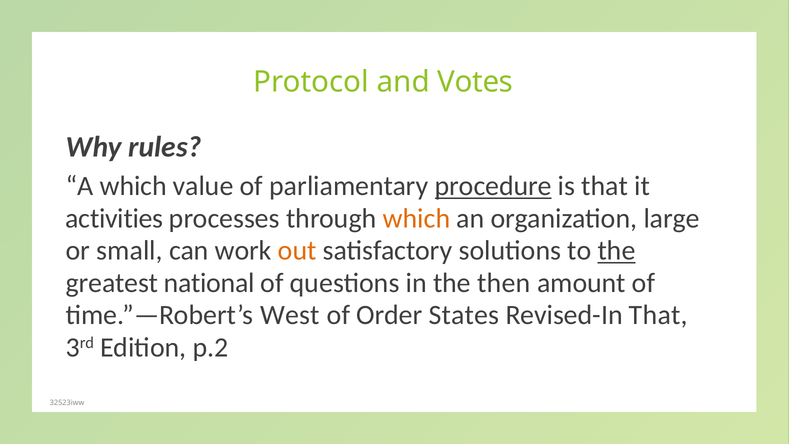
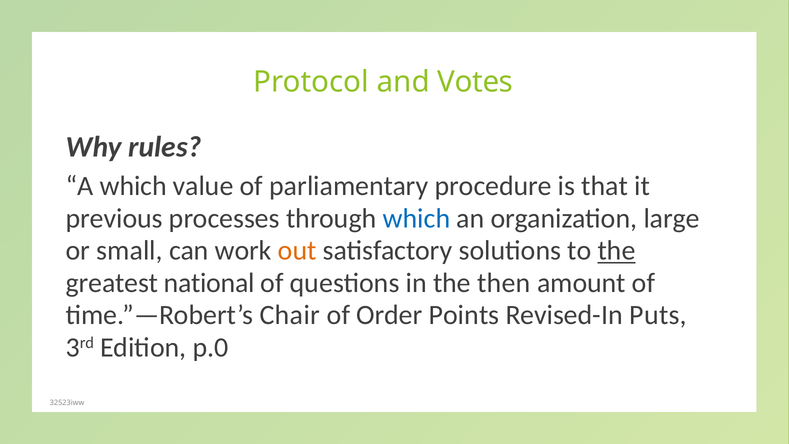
procedure underline: present -> none
activities: activities -> previous
which at (416, 218) colour: orange -> blue
West: West -> Chair
States: States -> Points
Revised-In That: That -> Puts
p.2: p.2 -> p.0
